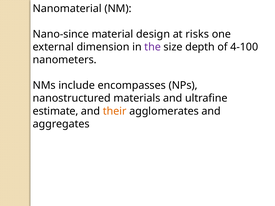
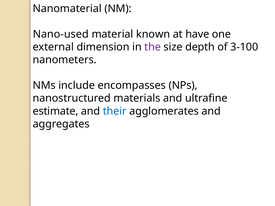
Nano-since: Nano-since -> Nano-used
design: design -> known
risks: risks -> have
4-100: 4-100 -> 3-100
their colour: orange -> blue
